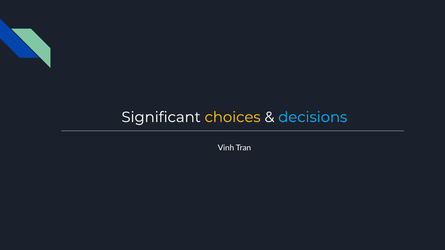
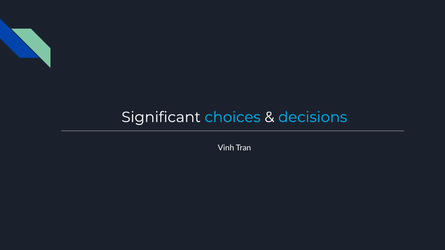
choices colour: yellow -> light blue
